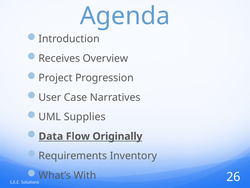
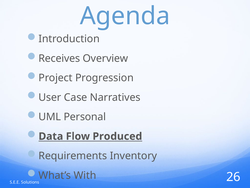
Supplies: Supplies -> Personal
Originally: Originally -> Produced
